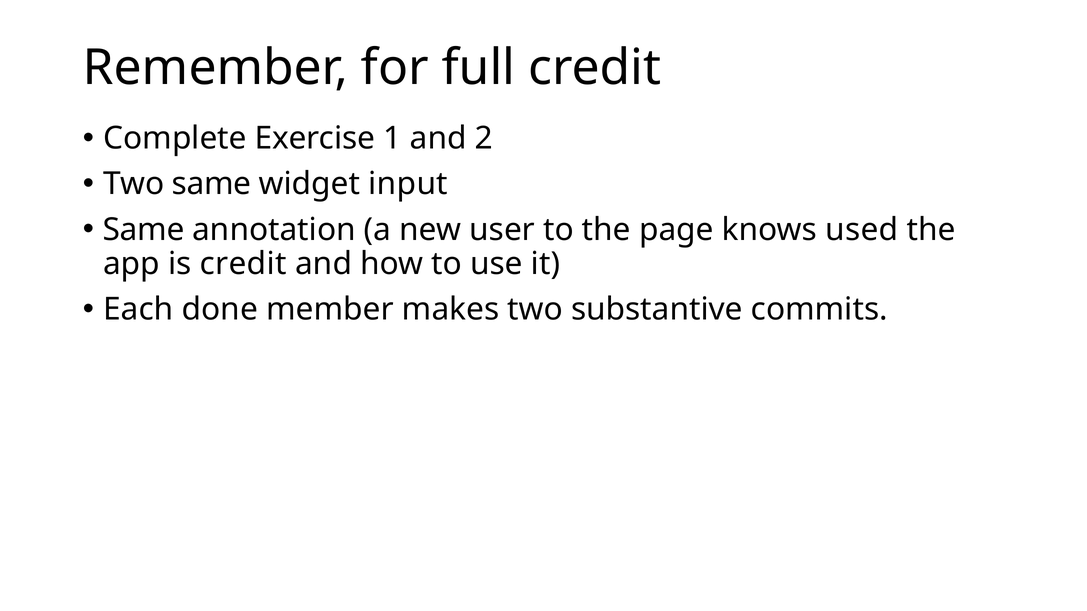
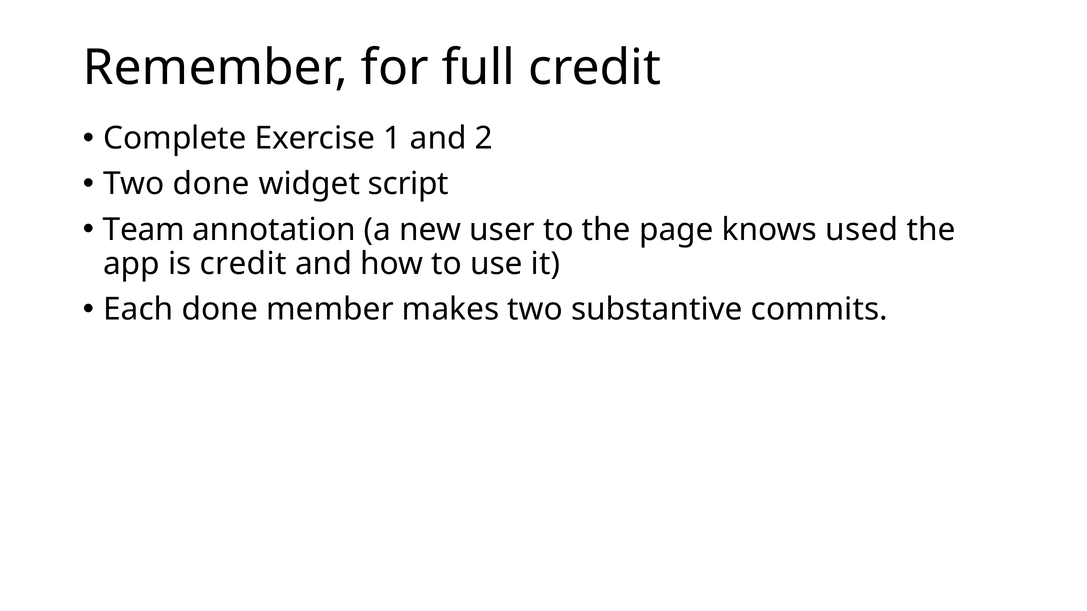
Two same: same -> done
input: input -> script
Same at (144, 230): Same -> Team
